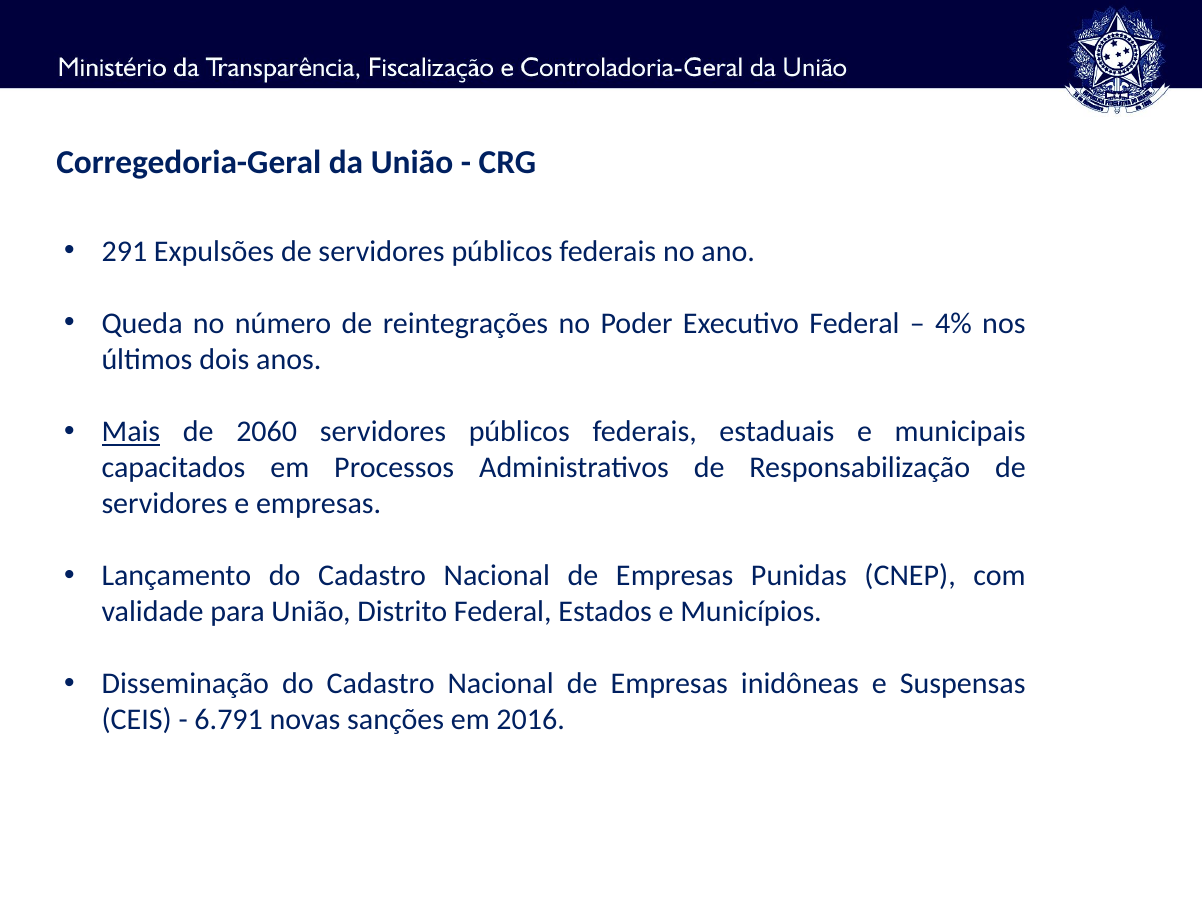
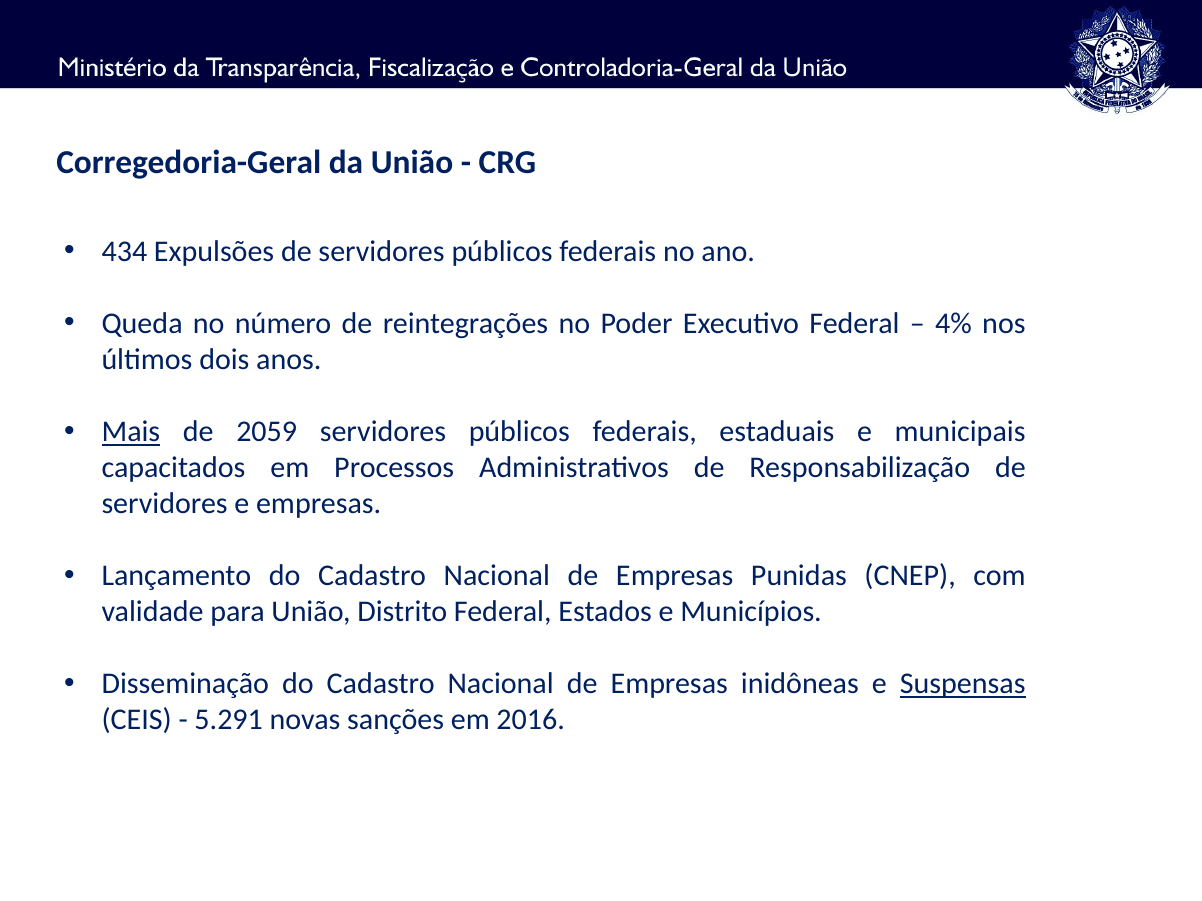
291: 291 -> 434
2060: 2060 -> 2059
Suspensas underline: none -> present
6.791: 6.791 -> 5.291
